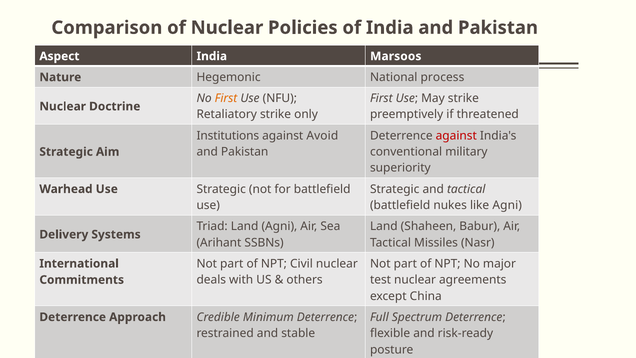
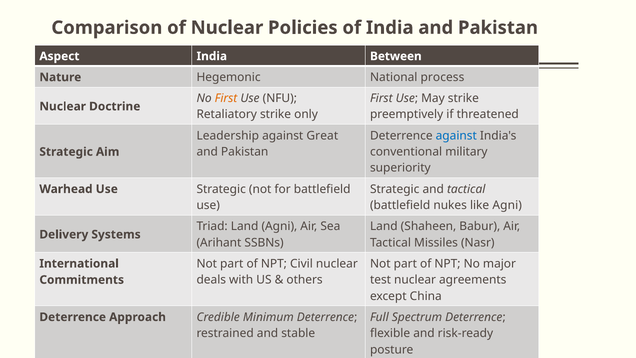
Marsoos: Marsoos -> Between
Institutions: Institutions -> Leadership
Avoid: Avoid -> Great
against at (456, 135) colour: red -> blue
